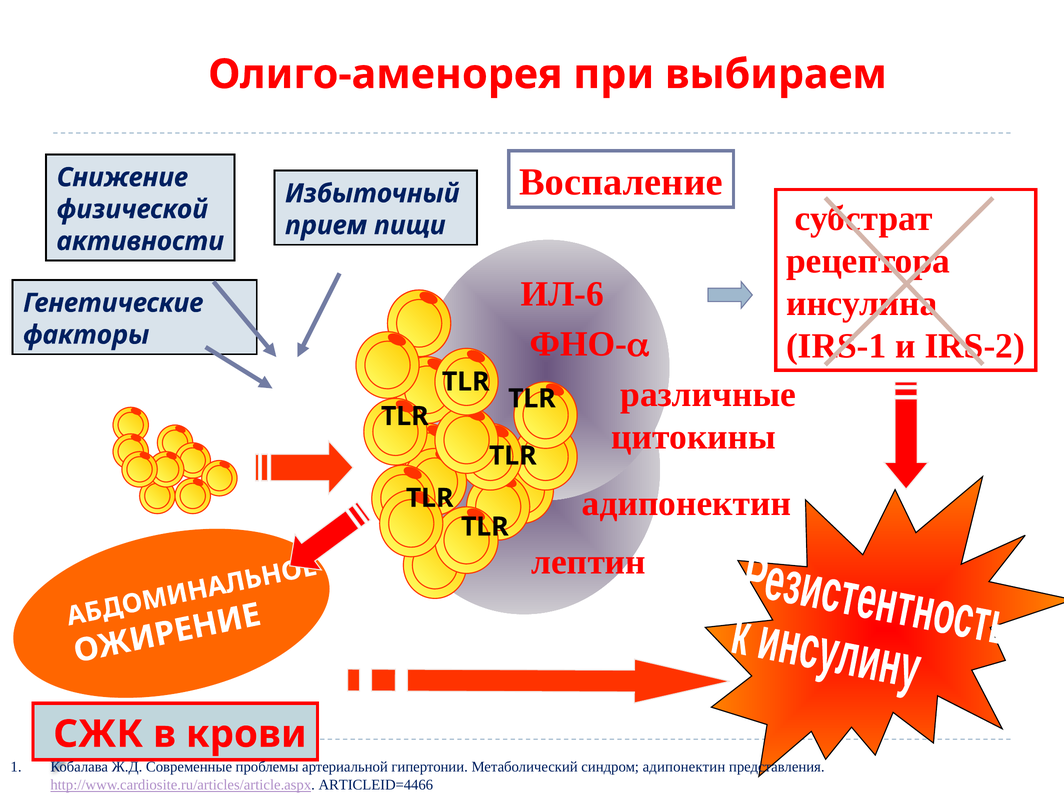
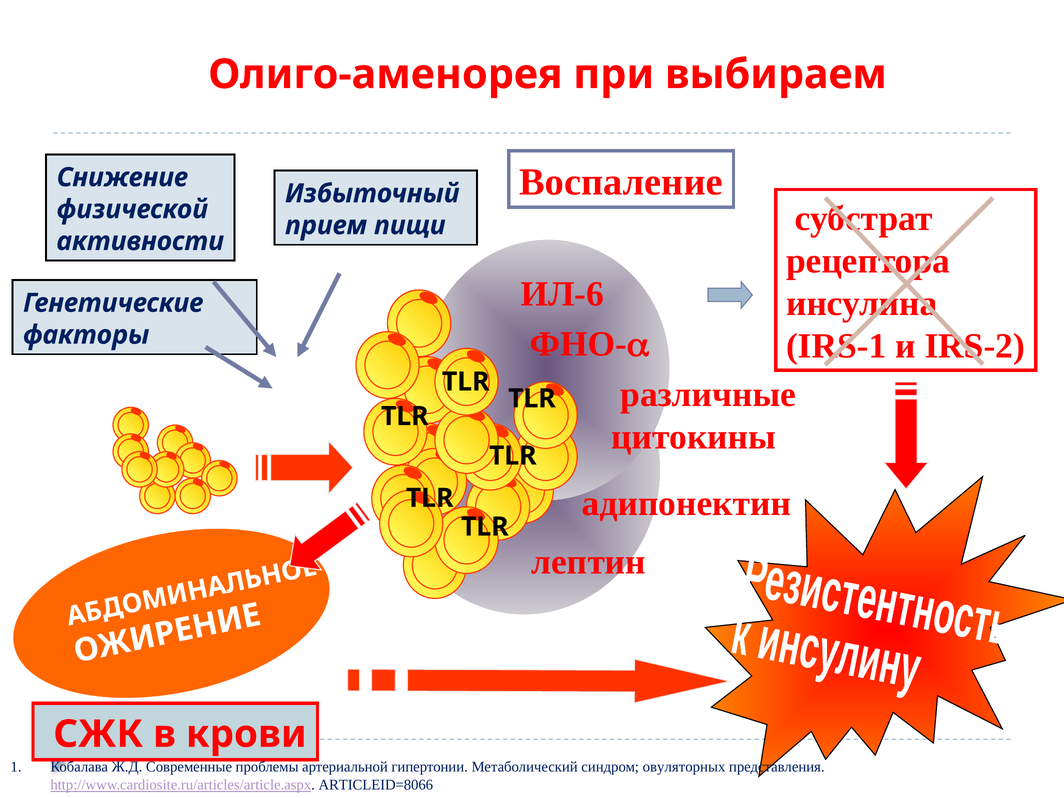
синдром адипонектин: адипонектин -> овуляторных
ARTICLEID=4466: ARTICLEID=4466 -> ARTICLEID=8066
